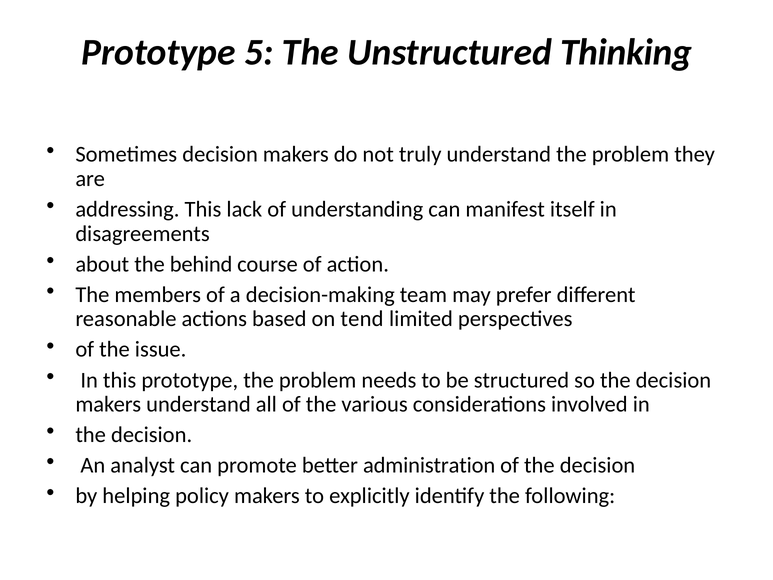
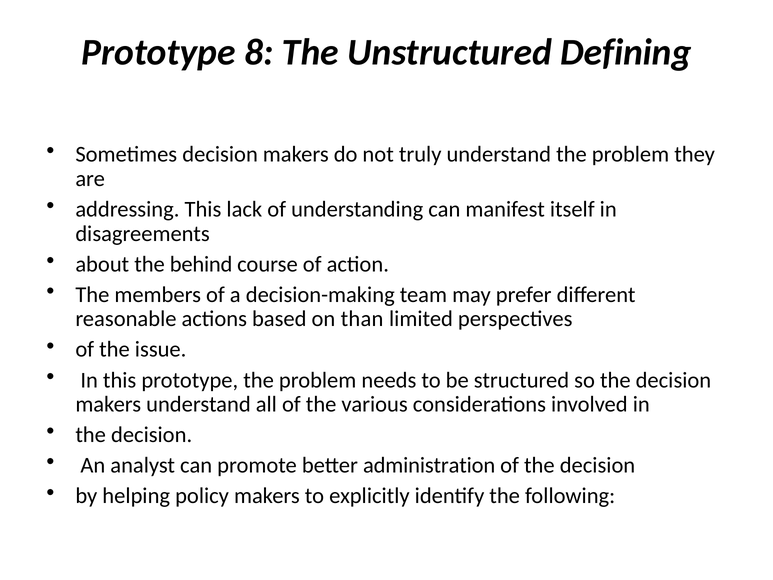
5: 5 -> 8
Thinking: Thinking -> Defining
tend: tend -> than
